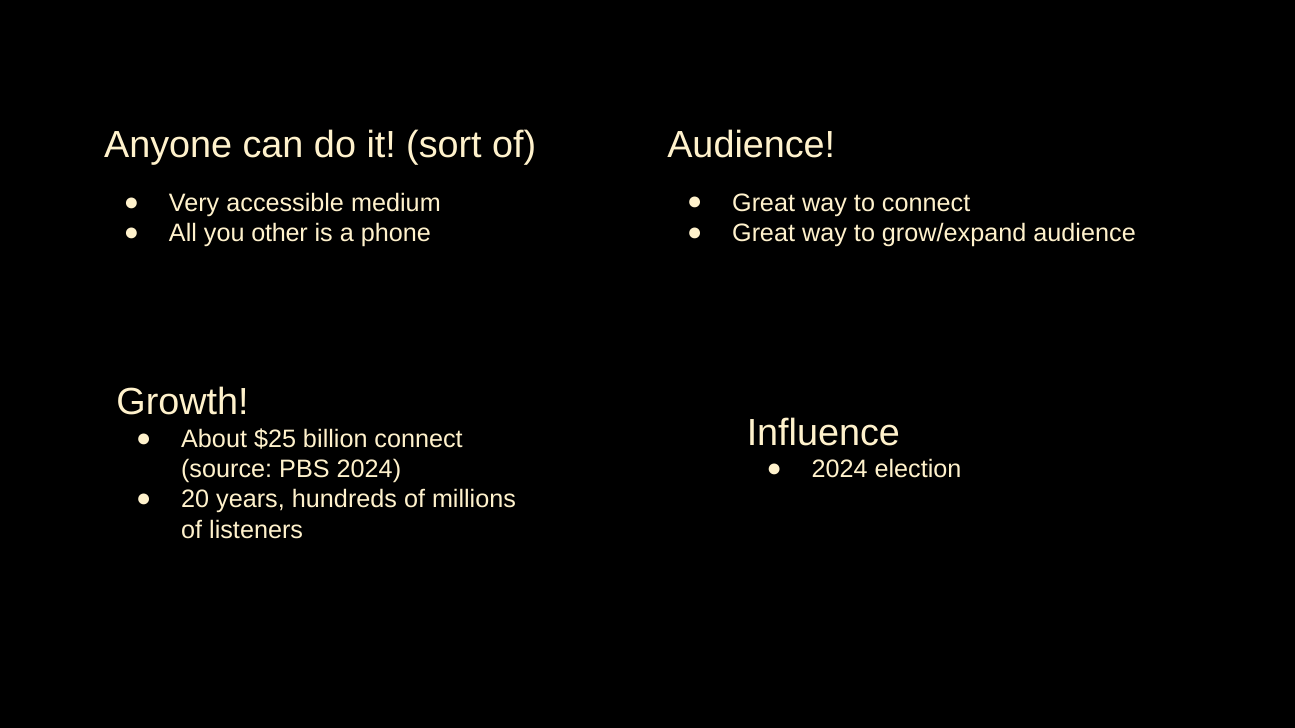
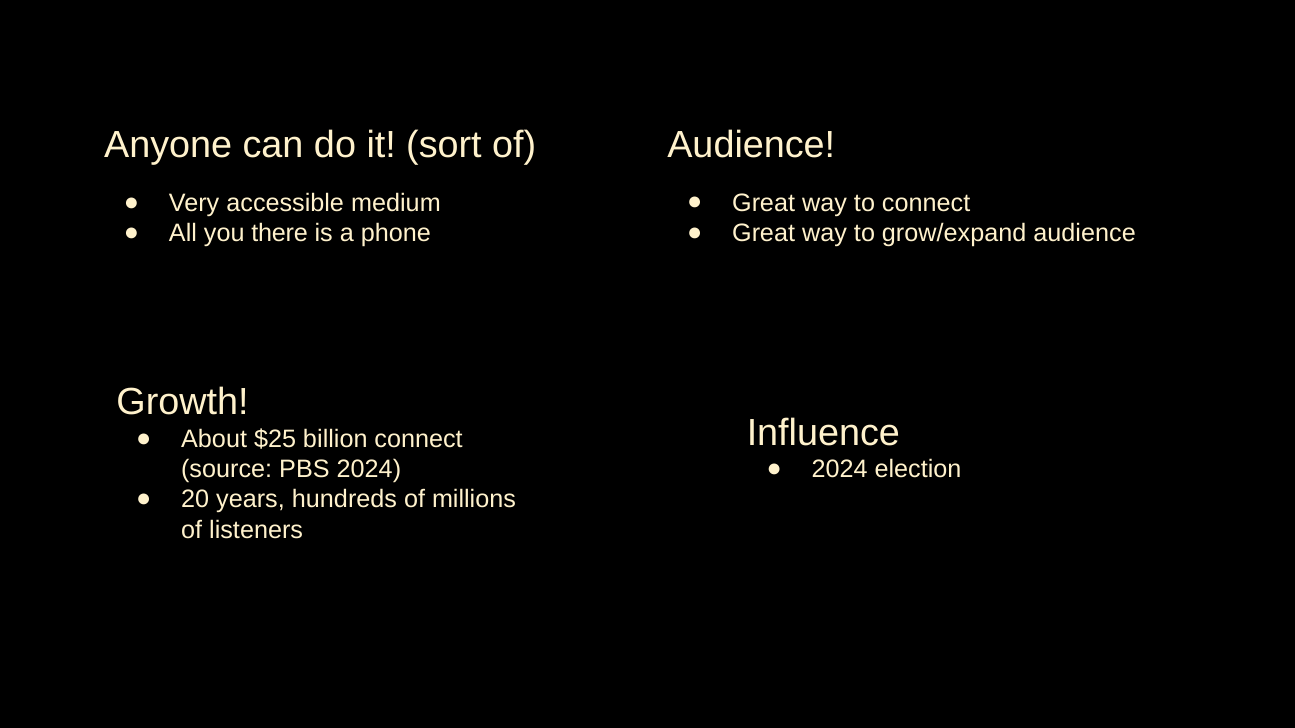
other: other -> there
